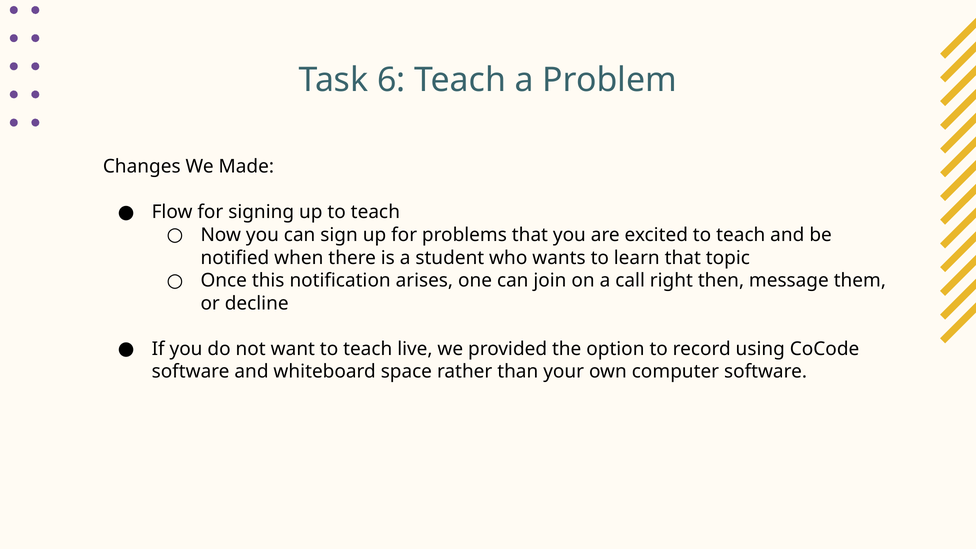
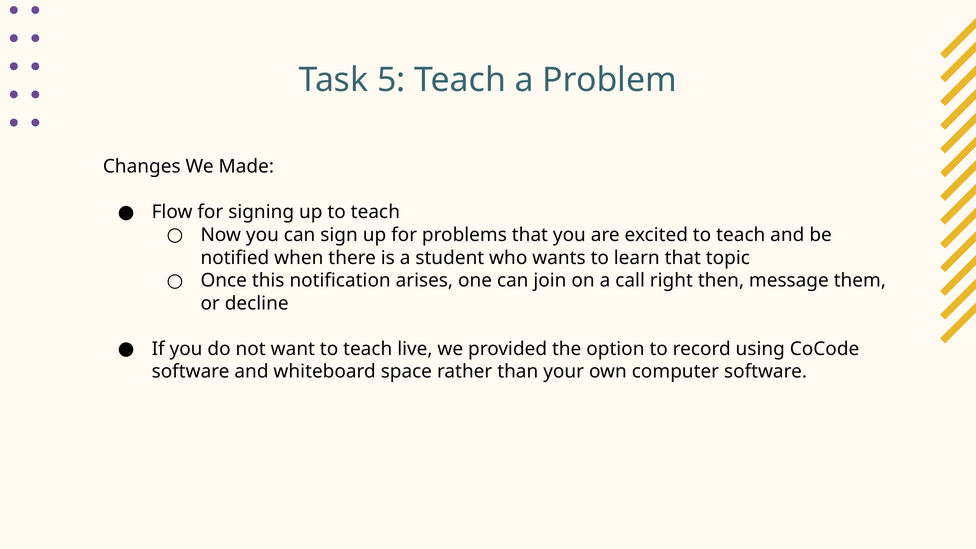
6: 6 -> 5
